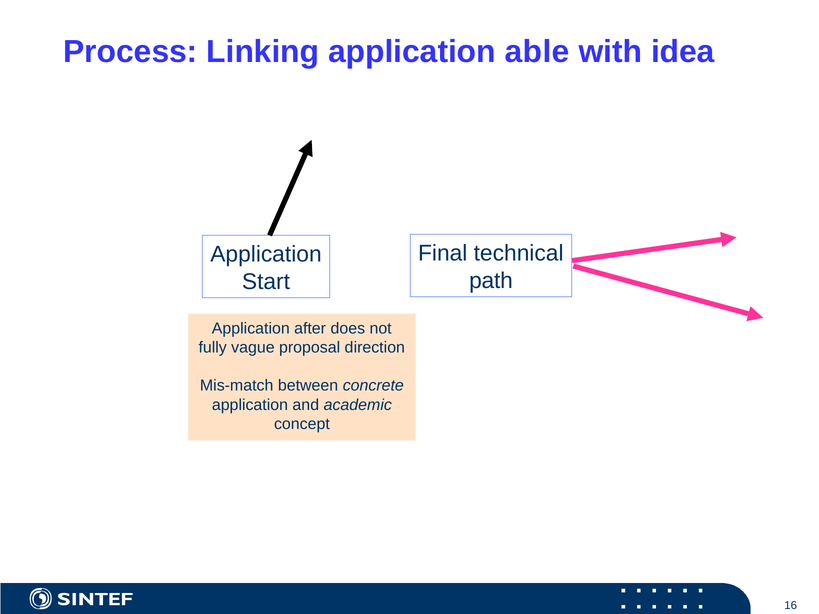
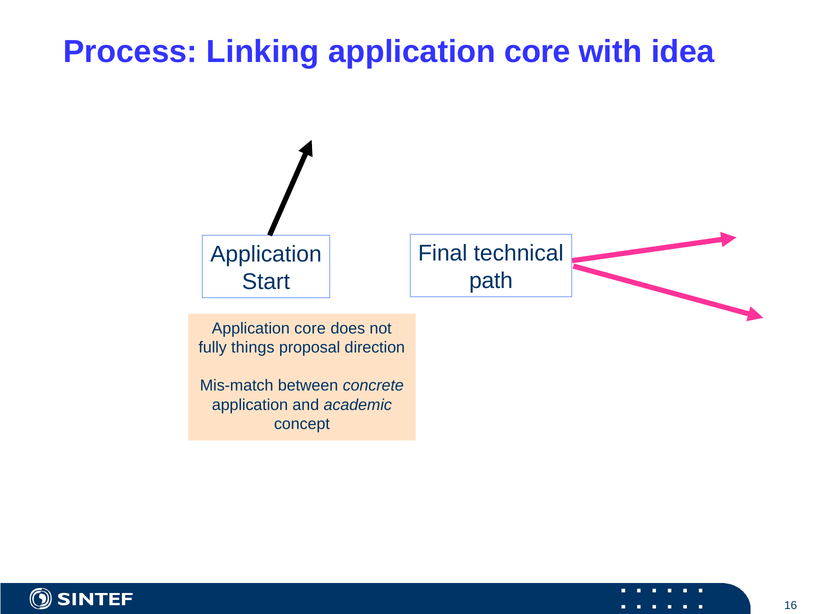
Linking application able: able -> core
after at (310, 329): after -> core
vague: vague -> things
